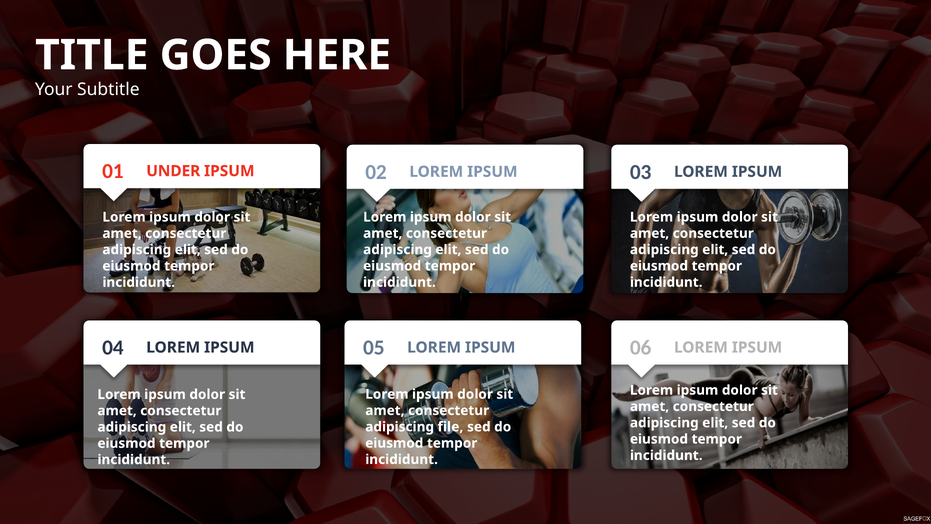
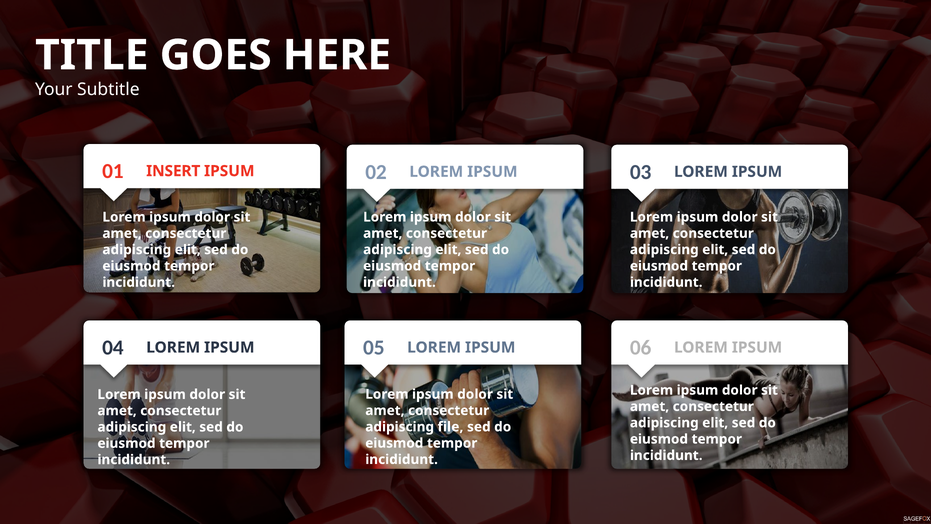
UNDER: UNDER -> INSERT
